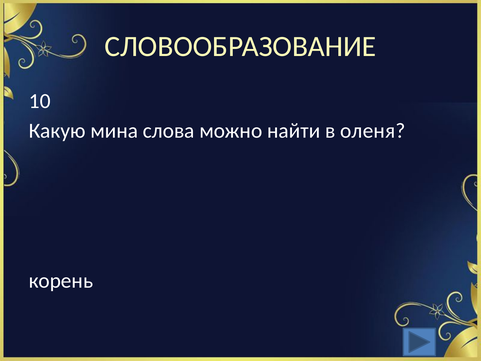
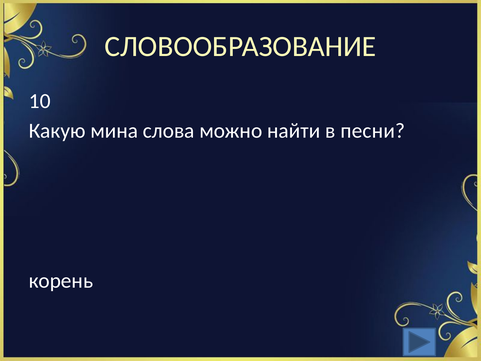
оленя: оленя -> песни
